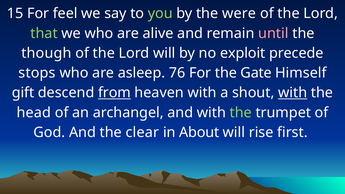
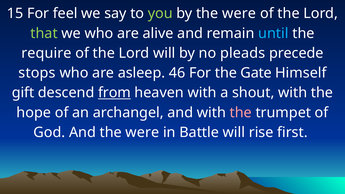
until colour: pink -> light blue
though: though -> require
exploit: exploit -> pleads
76: 76 -> 46
with at (293, 93) underline: present -> none
head: head -> hope
the at (241, 113) colour: light green -> pink
And the clear: clear -> were
About: About -> Battle
